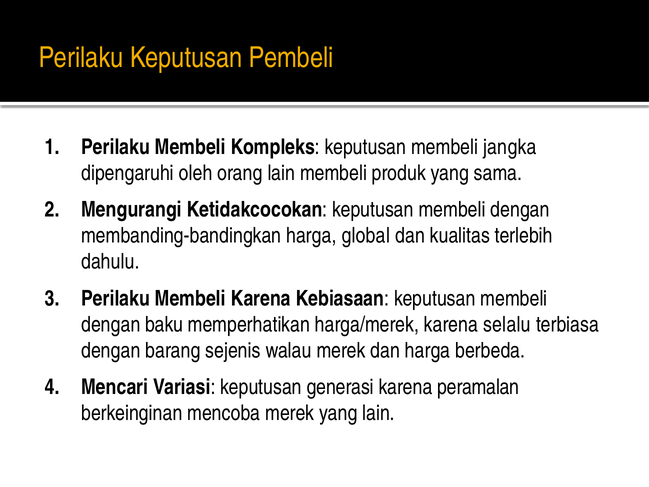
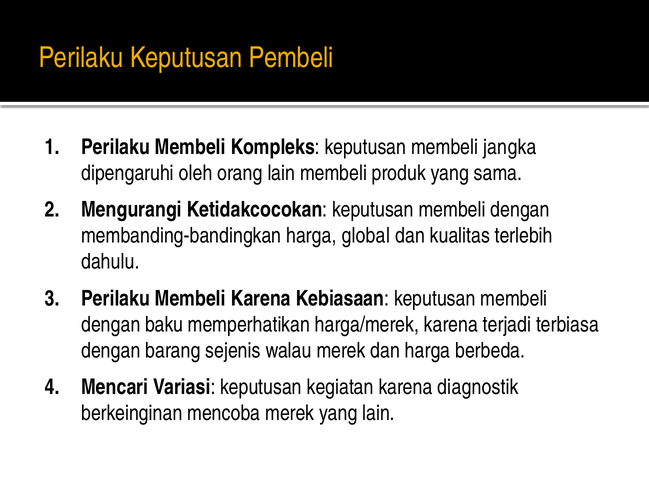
selalu: selalu -> terjadi
generasi: generasi -> kegiatan
peramalan: peramalan -> diagnostik
